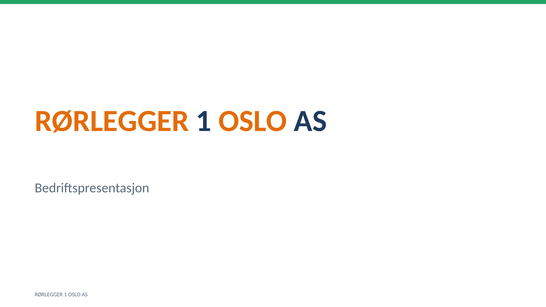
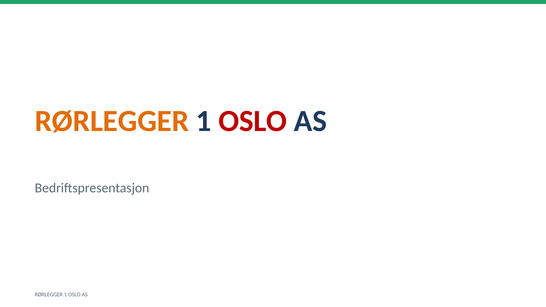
OSLO at (253, 121) colour: orange -> red
